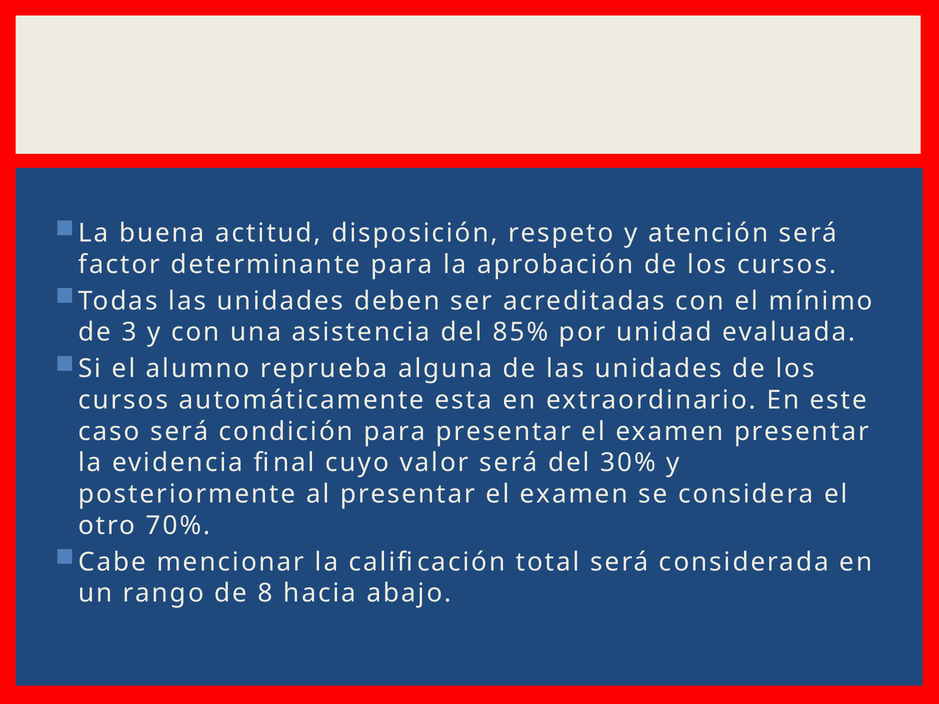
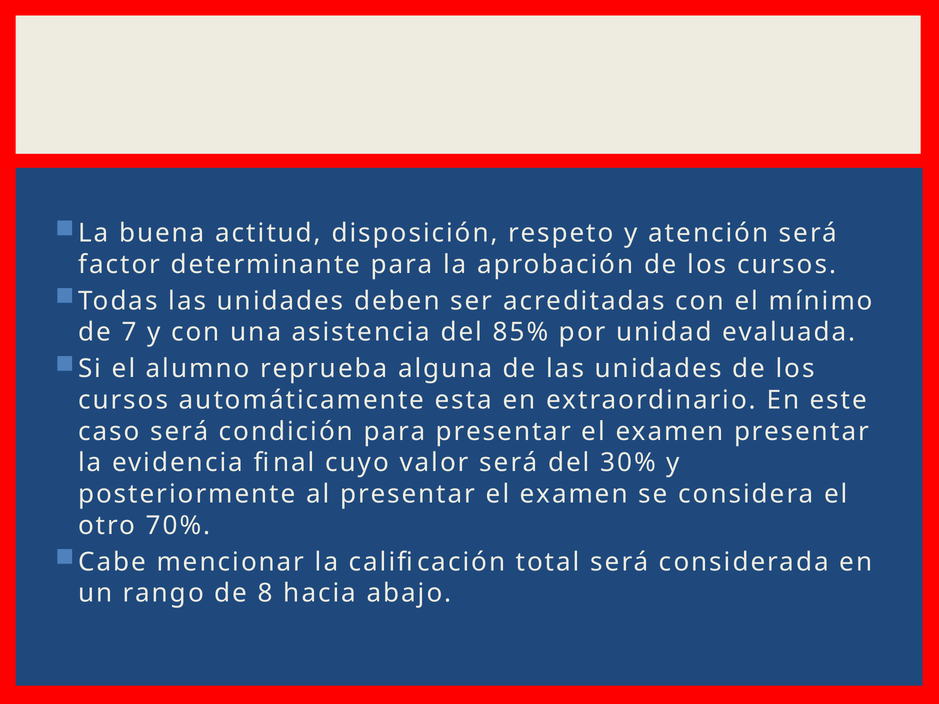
3: 3 -> 7
